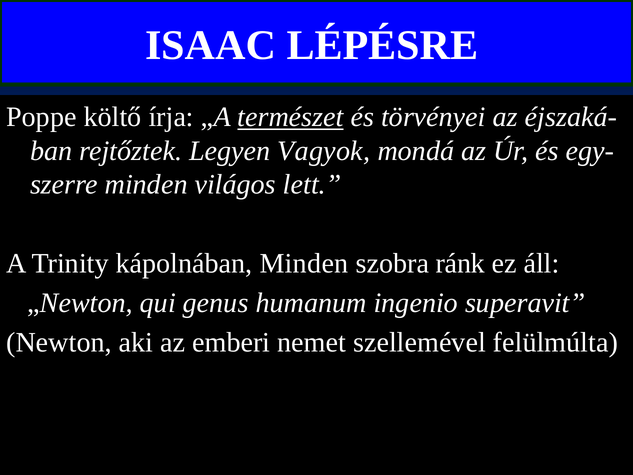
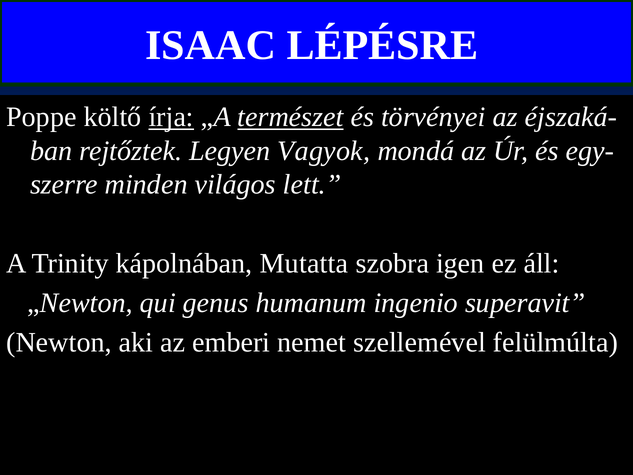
írja underline: none -> present
kápolnában Minden: Minden -> Mutatta
ránk: ránk -> igen
